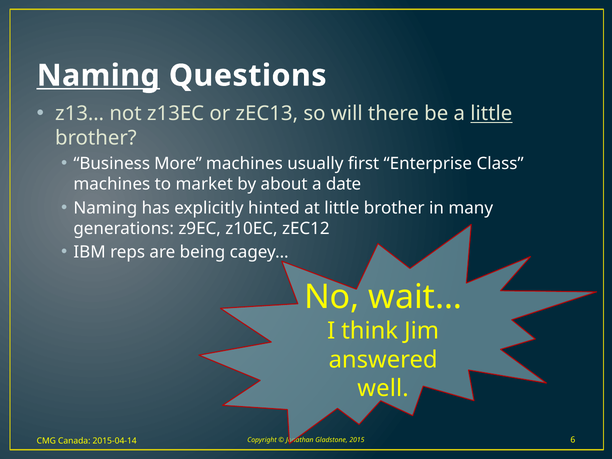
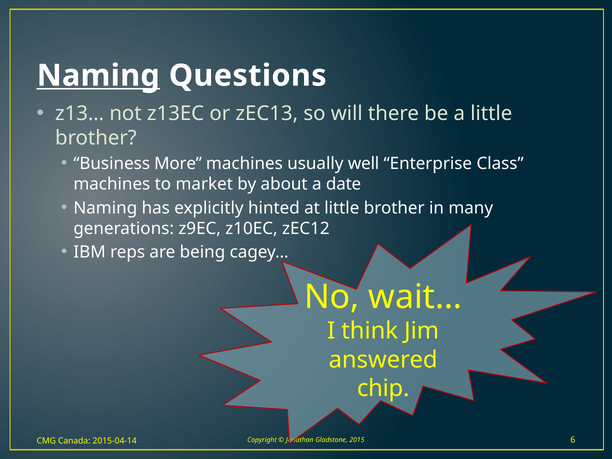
little at (491, 114) underline: present -> none
first: first -> well
well: well -> chip
